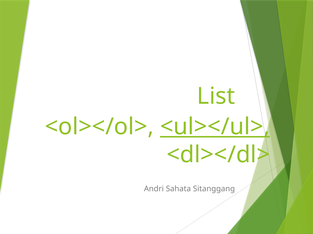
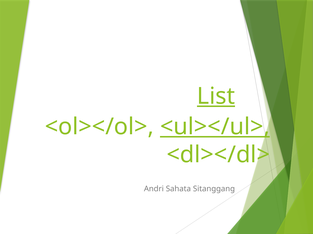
List underline: none -> present
